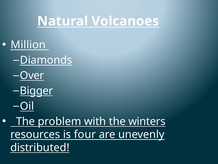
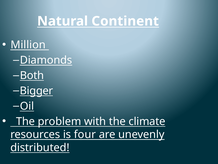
Volcanoes: Volcanoes -> Continent
Over: Over -> Both
winters: winters -> climate
